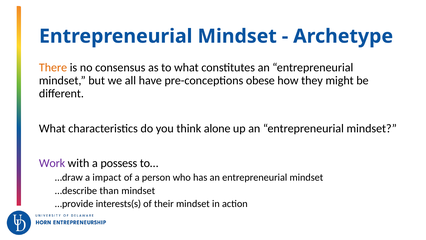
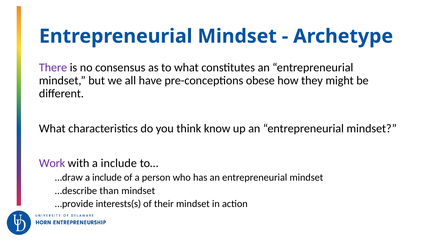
There colour: orange -> purple
alone: alone -> know
with a possess: possess -> include
…draw a impact: impact -> include
